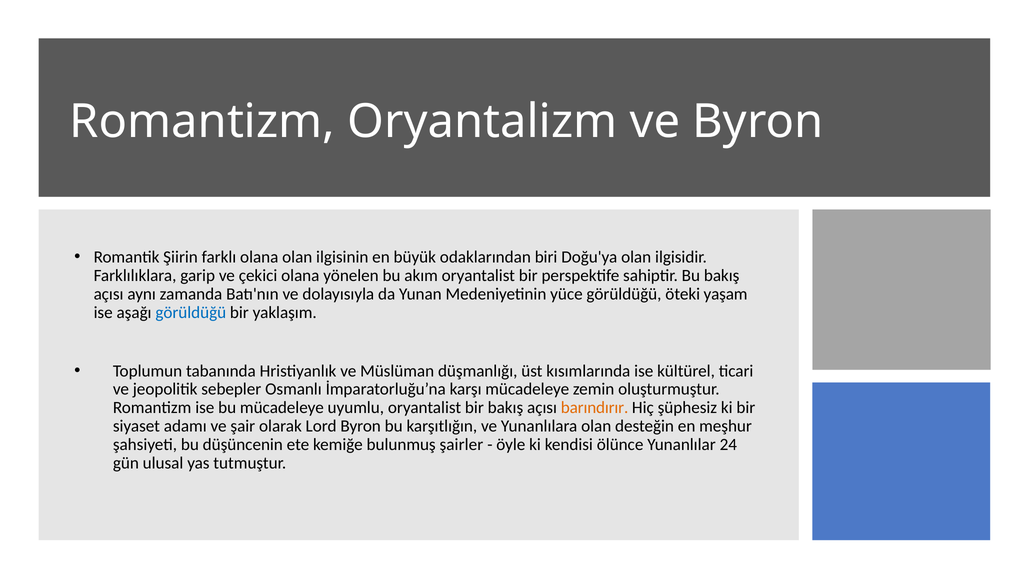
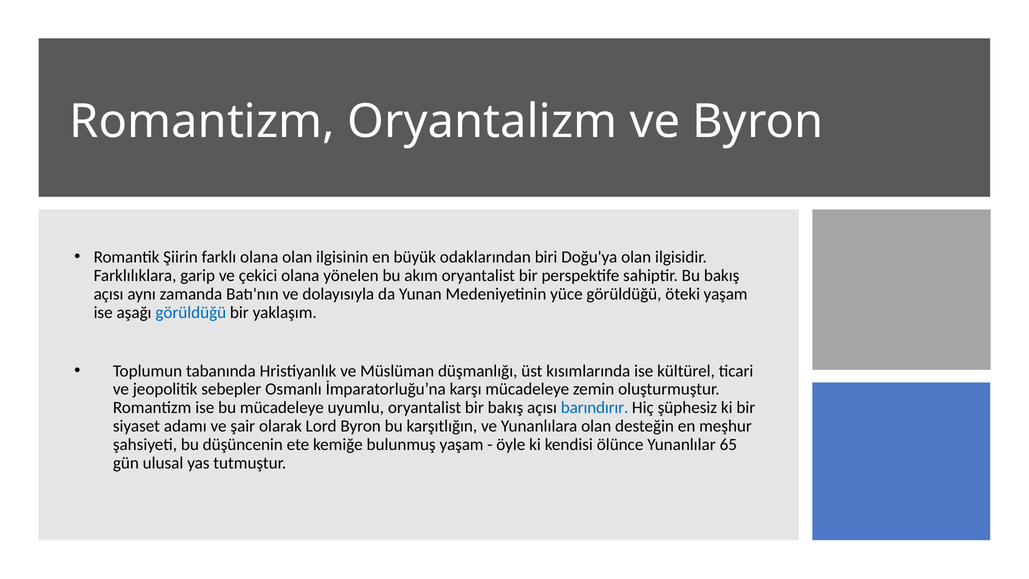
barındırır colour: orange -> blue
bulunmuş şairler: şairler -> yaşam
24: 24 -> 65
